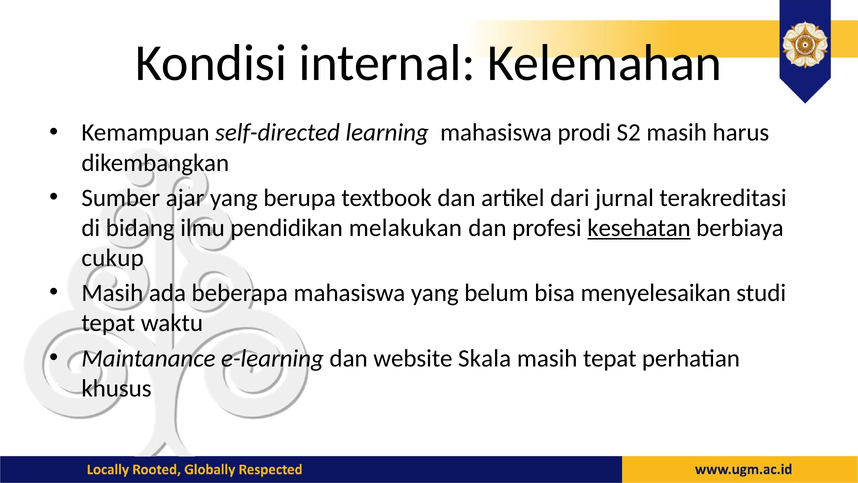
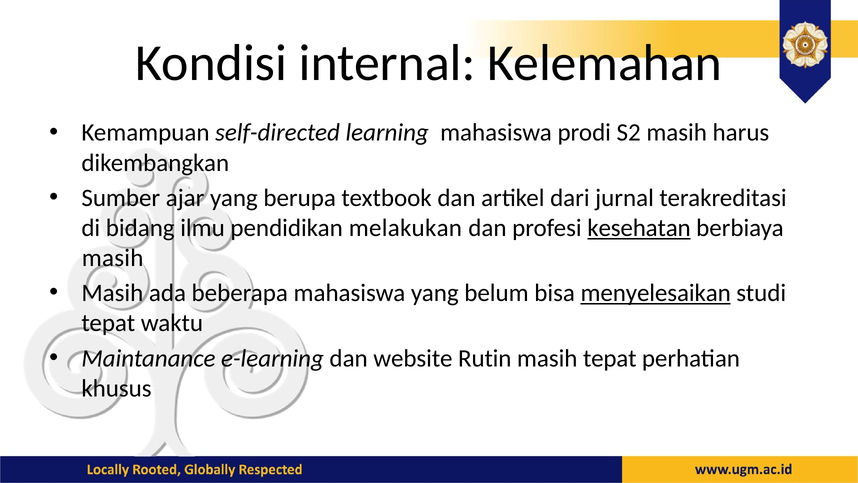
cukup at (113, 258): cukup -> masih
menyelesaikan underline: none -> present
Skala: Skala -> Rutin
